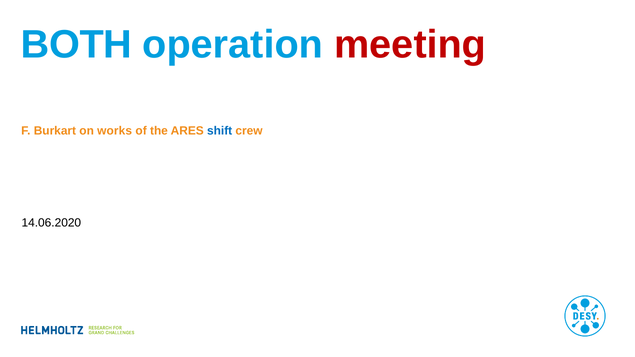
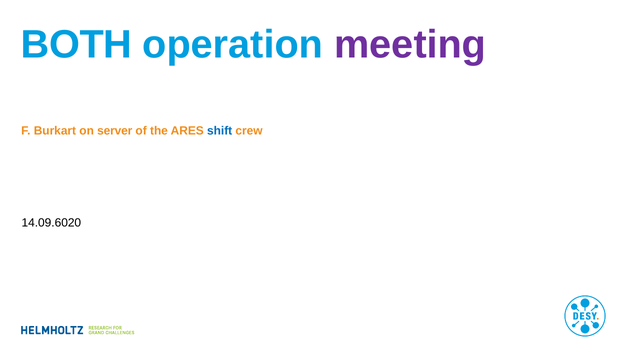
meeting colour: red -> purple
works: works -> server
14.06.2020: 14.06.2020 -> 14.09.6020
